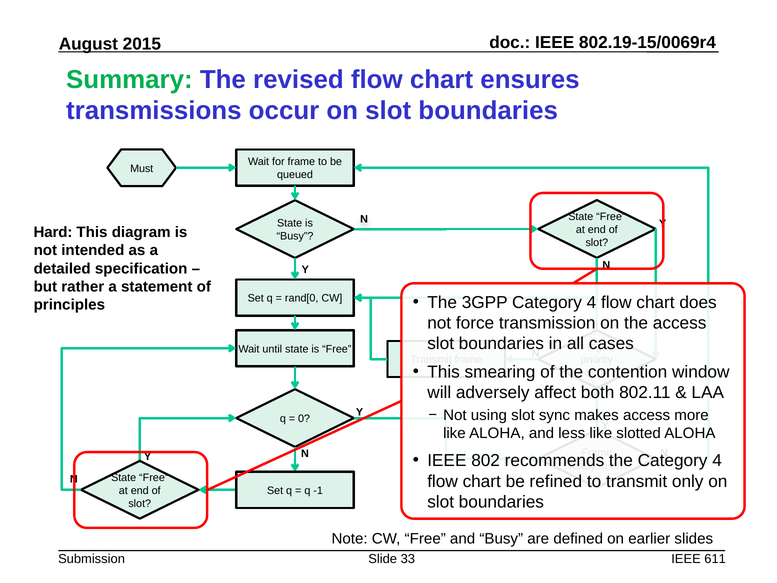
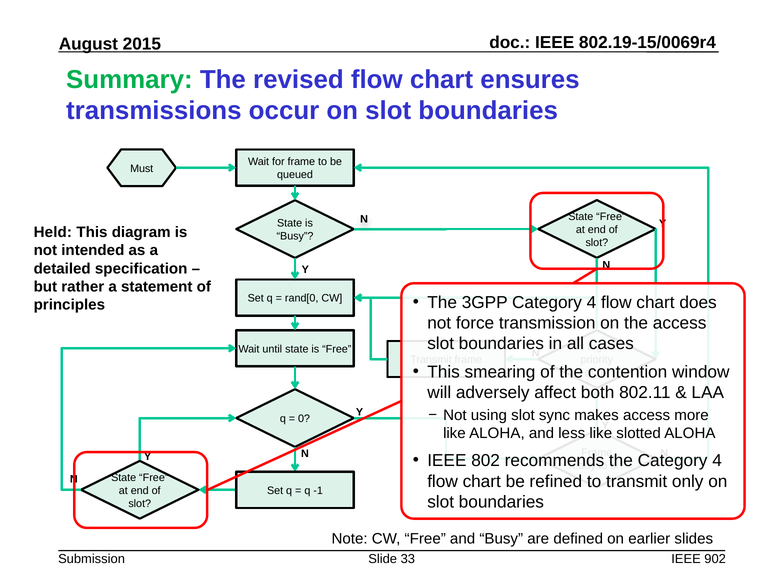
Hard: Hard -> Held
611: 611 -> 902
